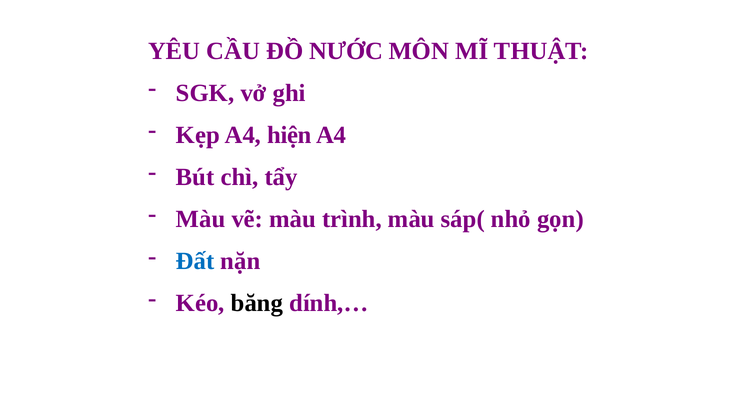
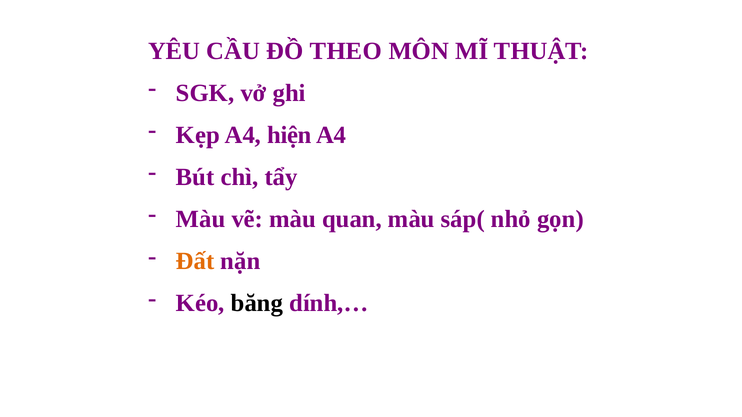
NƯỚC: NƯỚC -> THEO
trình: trình -> quan
Đất colour: blue -> orange
